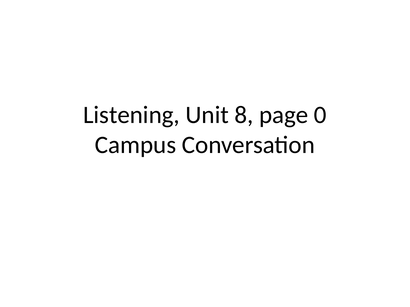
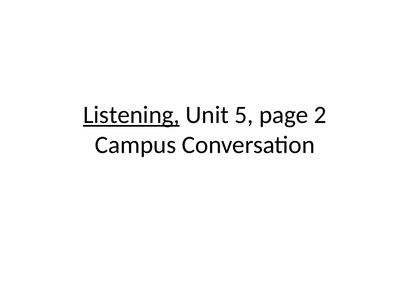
Listening underline: none -> present
8: 8 -> 5
0: 0 -> 2
